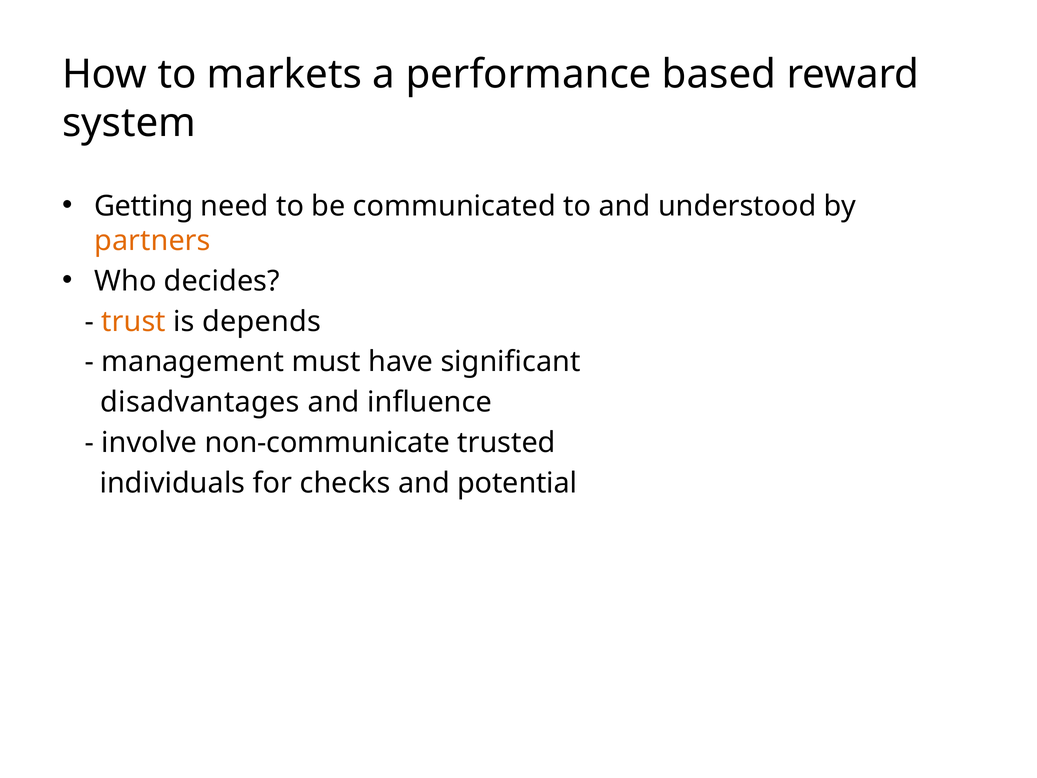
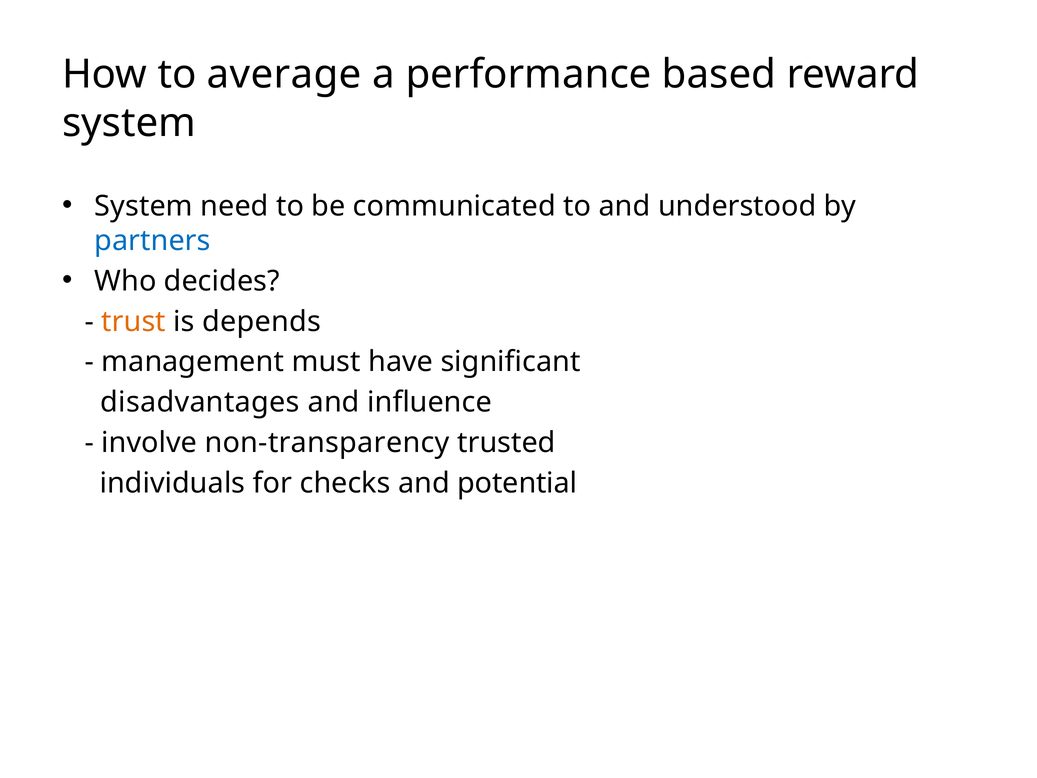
markets: markets -> average
Getting at (144, 206): Getting -> System
partners colour: orange -> blue
non-communicate: non-communicate -> non-transparency
